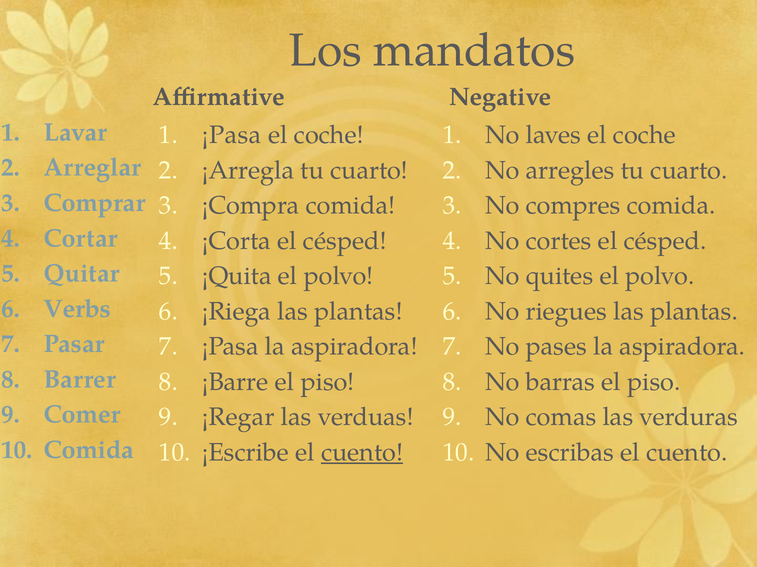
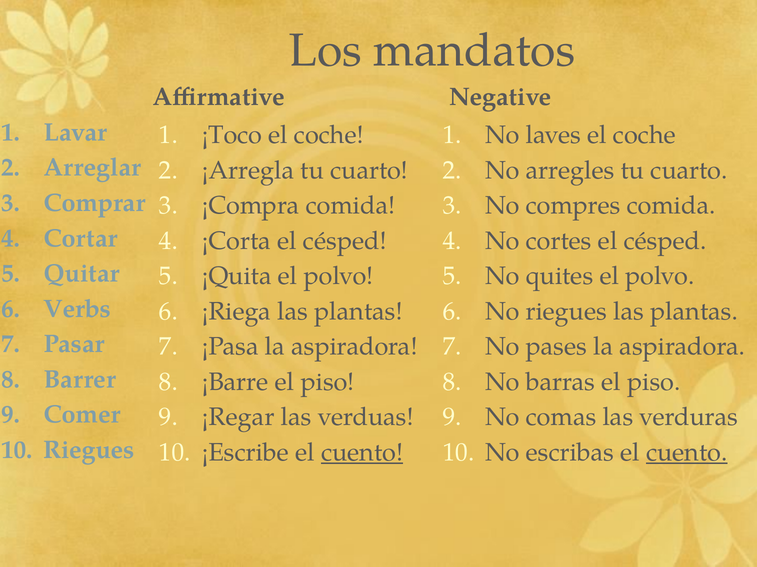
¡Pasa at (232, 135): ¡Pasa -> ¡Toco
Comida at (89, 450): Comida -> Riegues
cuento at (687, 453) underline: none -> present
